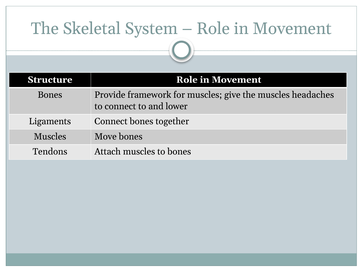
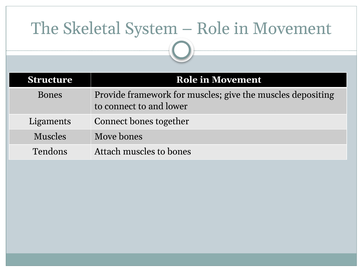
headaches: headaches -> depositing
